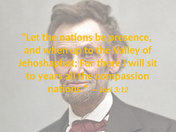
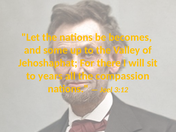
presence: presence -> becomes
when: when -> some
